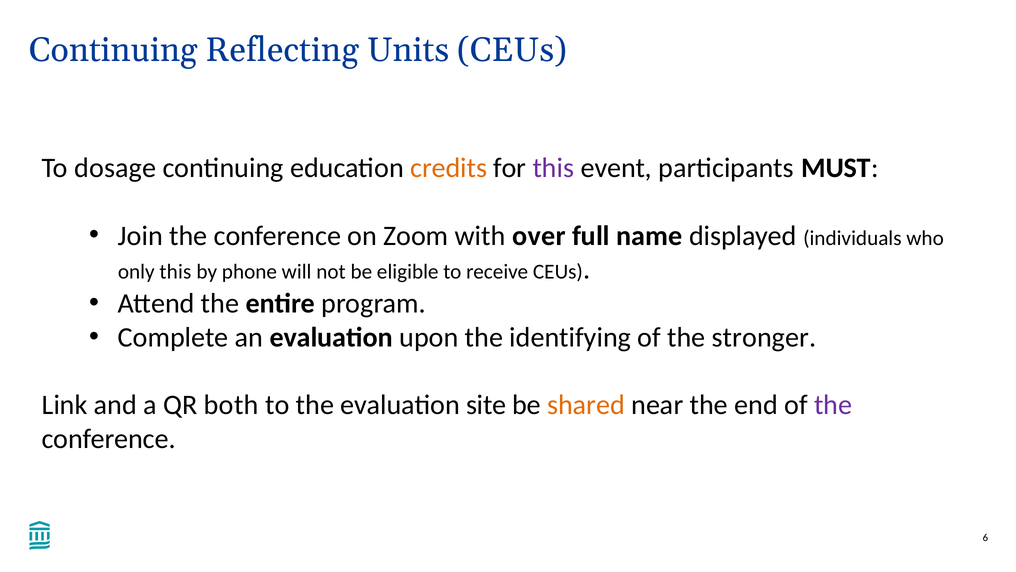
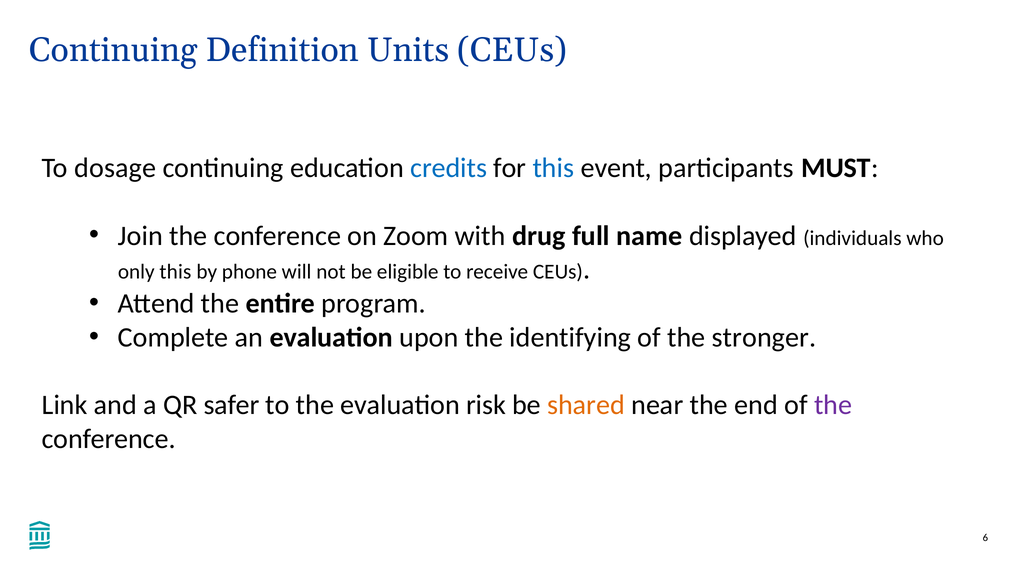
Reflecting: Reflecting -> Definition
credits colour: orange -> blue
this at (553, 168) colour: purple -> blue
over: over -> drug
both: both -> safer
site: site -> risk
